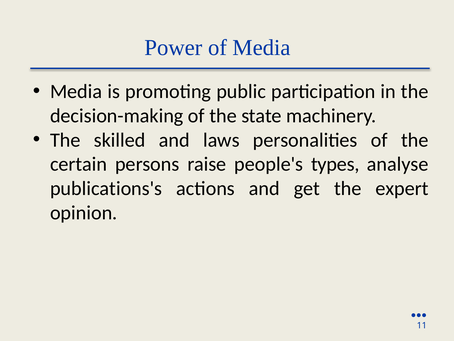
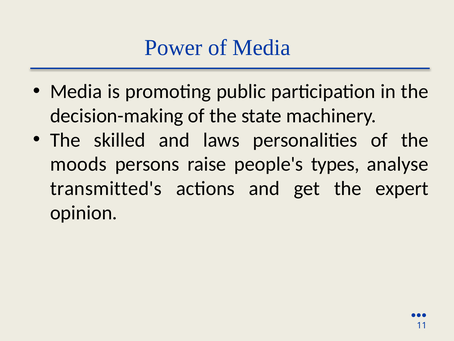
certain: certain -> moods
publications's: publications's -> transmitted's
